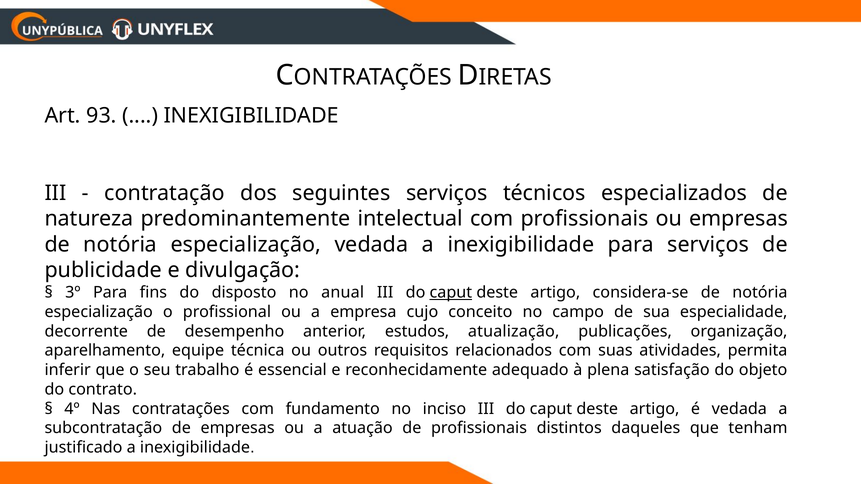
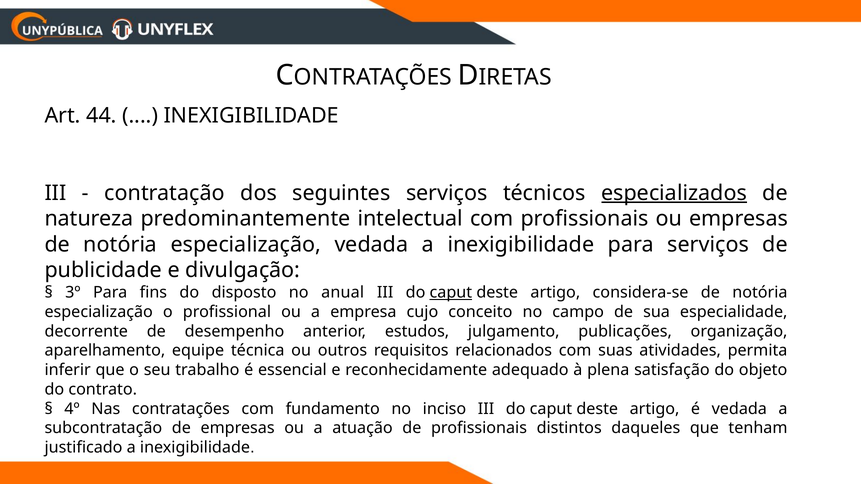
93: 93 -> 44
especializados underline: none -> present
atualização: atualização -> julgamento
